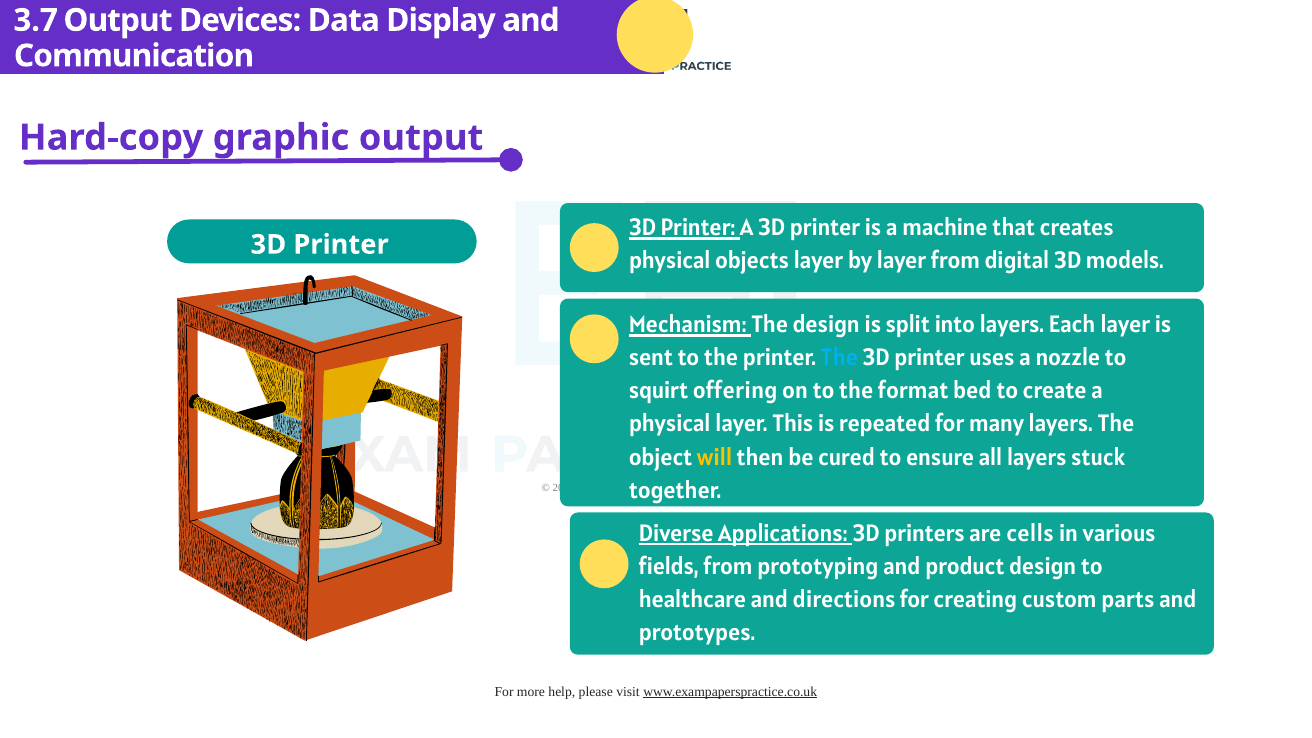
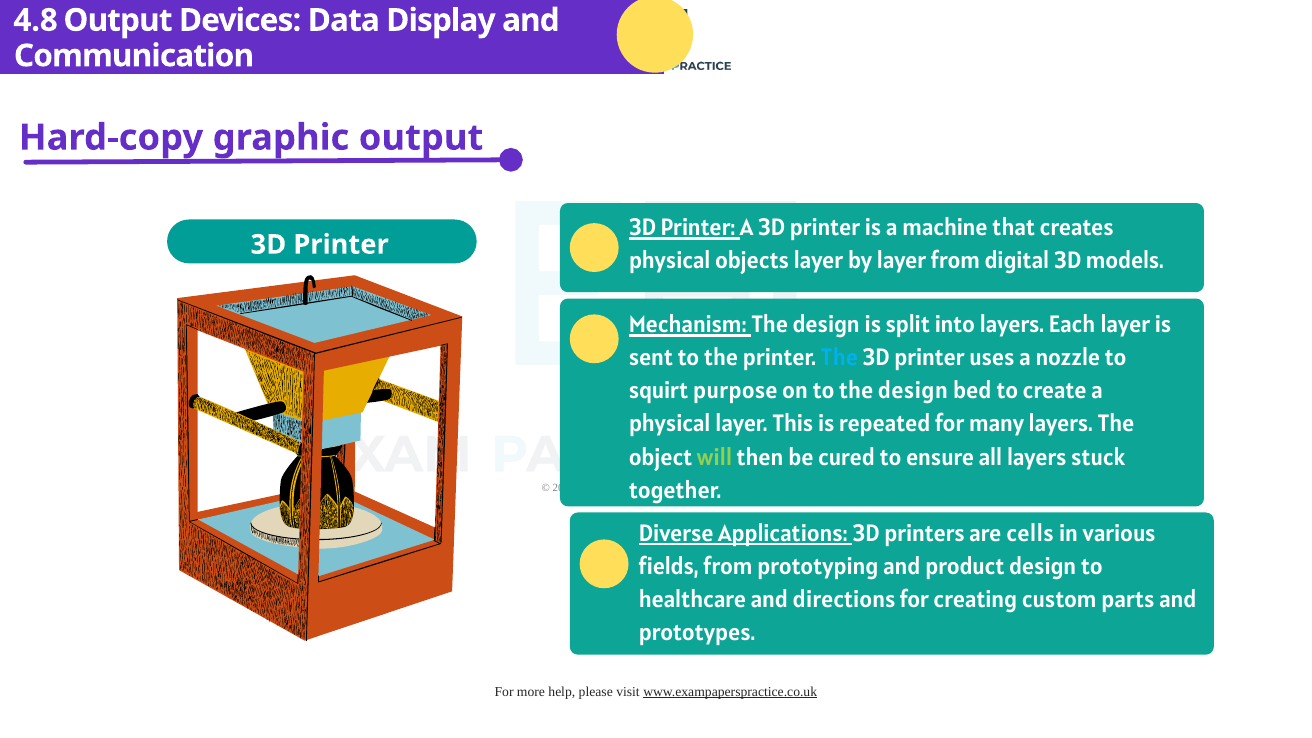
3.7: 3.7 -> 4.8
offering: offering -> purpose
to the format: format -> design
will colour: yellow -> light green
